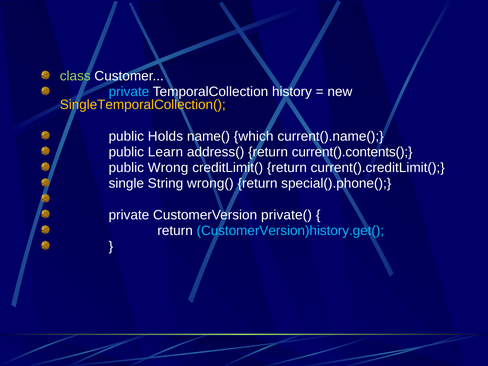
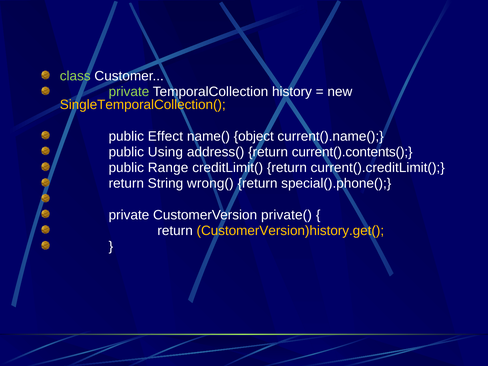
private at (129, 92) colour: light blue -> light green
Holds: Holds -> Effect
which: which -> object
Learn: Learn -> Using
Wrong: Wrong -> Range
single at (126, 183): single -> return
CustomerVersion)history.get( colour: light blue -> yellow
